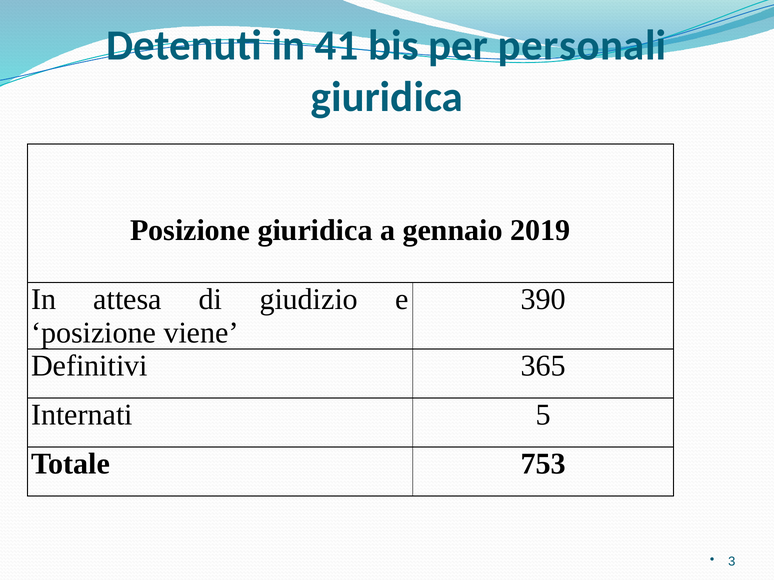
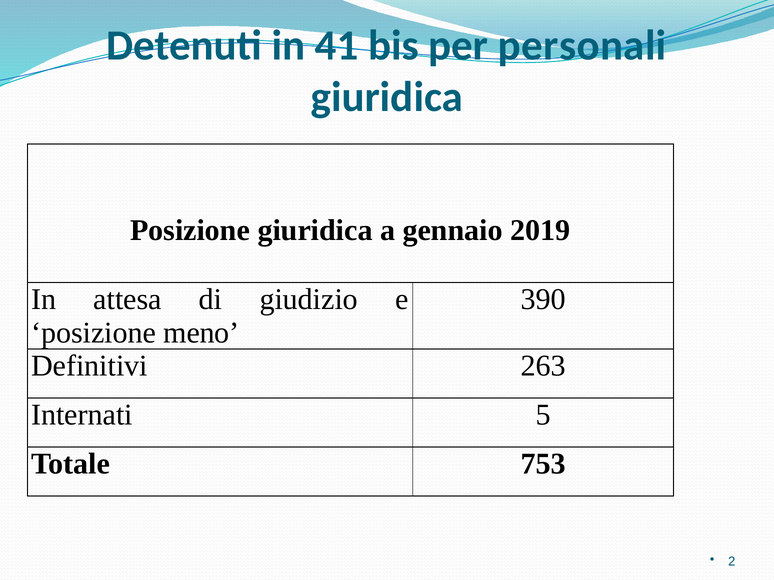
viene: viene -> meno
365: 365 -> 263
3: 3 -> 2
